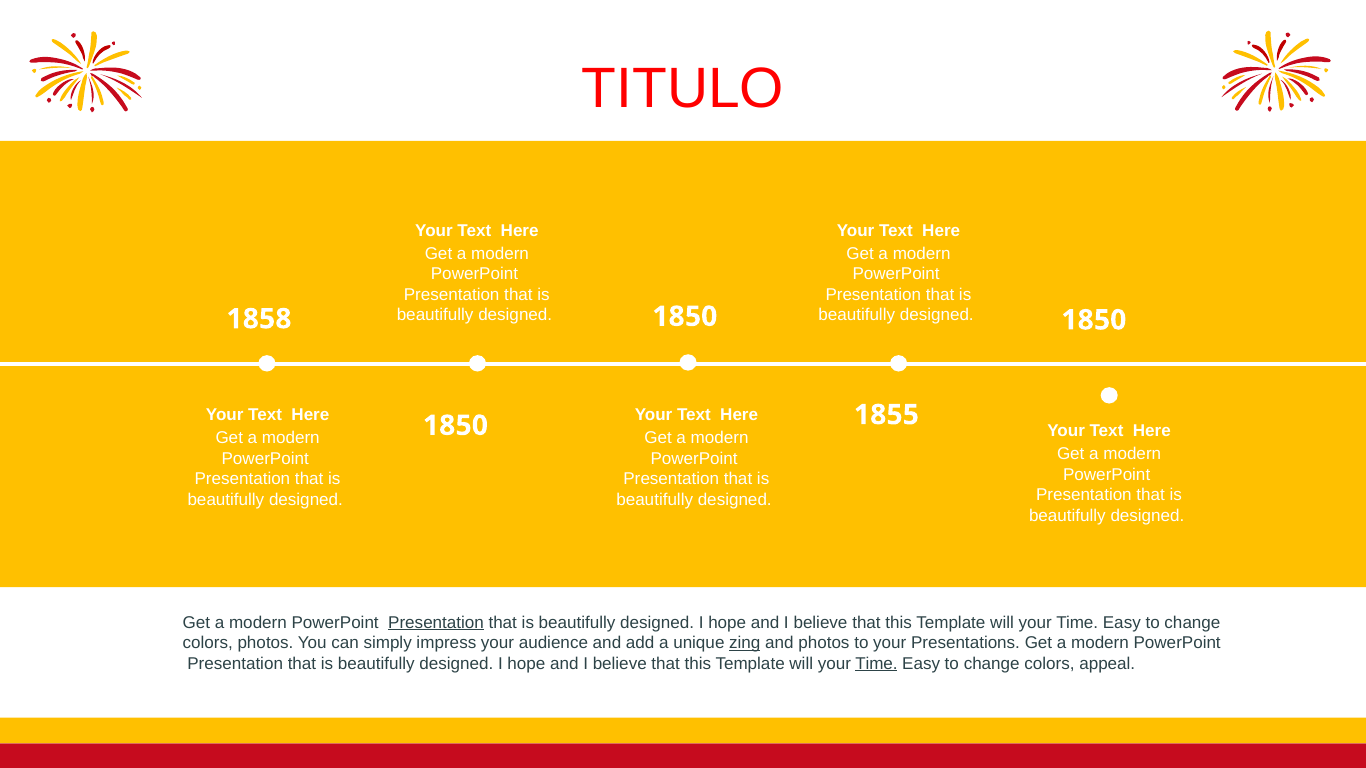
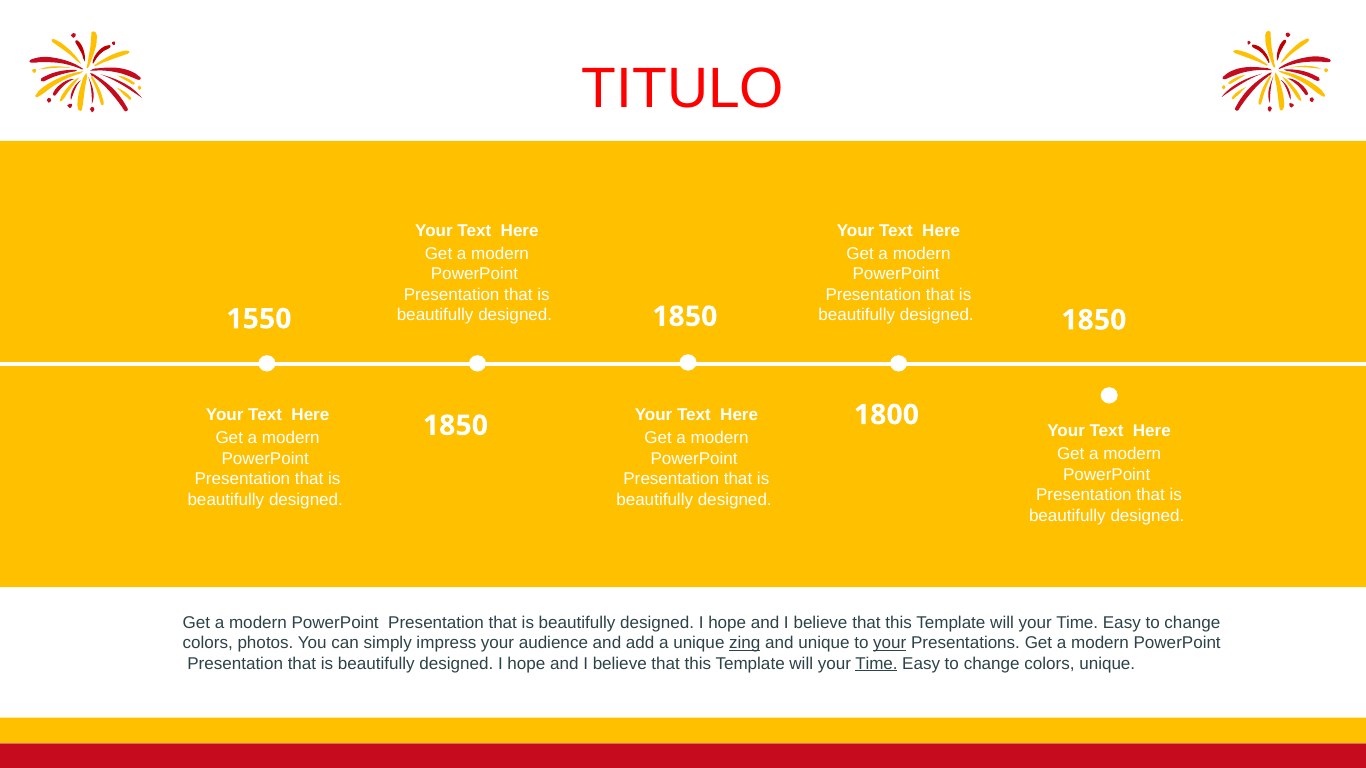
1858: 1858 -> 1550
1855: 1855 -> 1800
Presentation at (436, 623) underline: present -> none
and photos: photos -> unique
your at (890, 643) underline: none -> present
colors appeal: appeal -> unique
